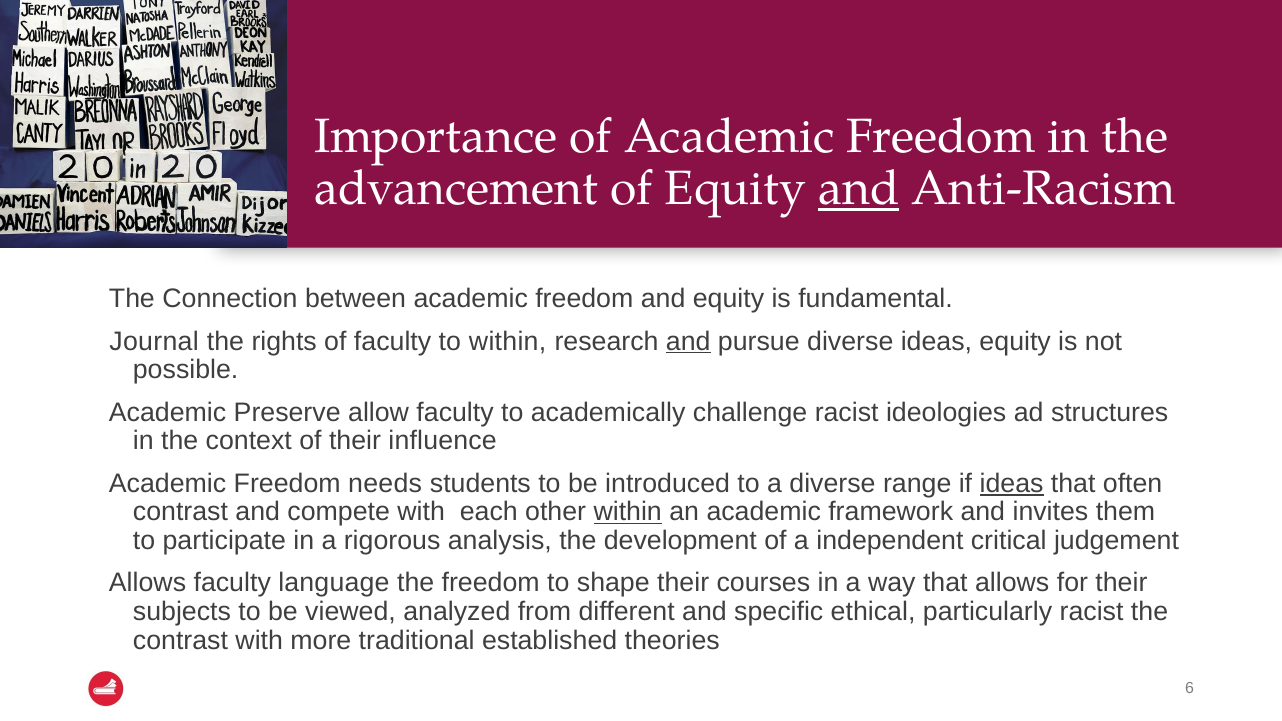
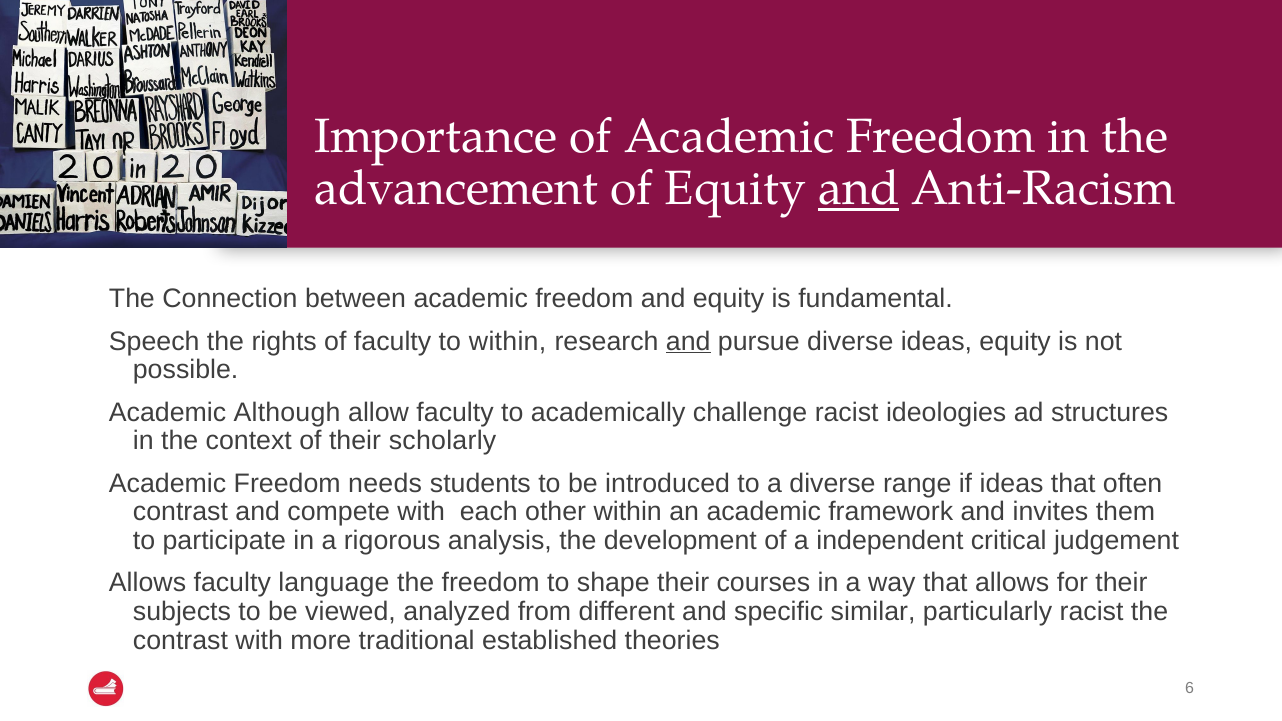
Journal: Journal -> Speech
Preserve: Preserve -> Although
influence: influence -> scholarly
ideas at (1012, 483) underline: present -> none
within at (628, 512) underline: present -> none
ethical: ethical -> similar
